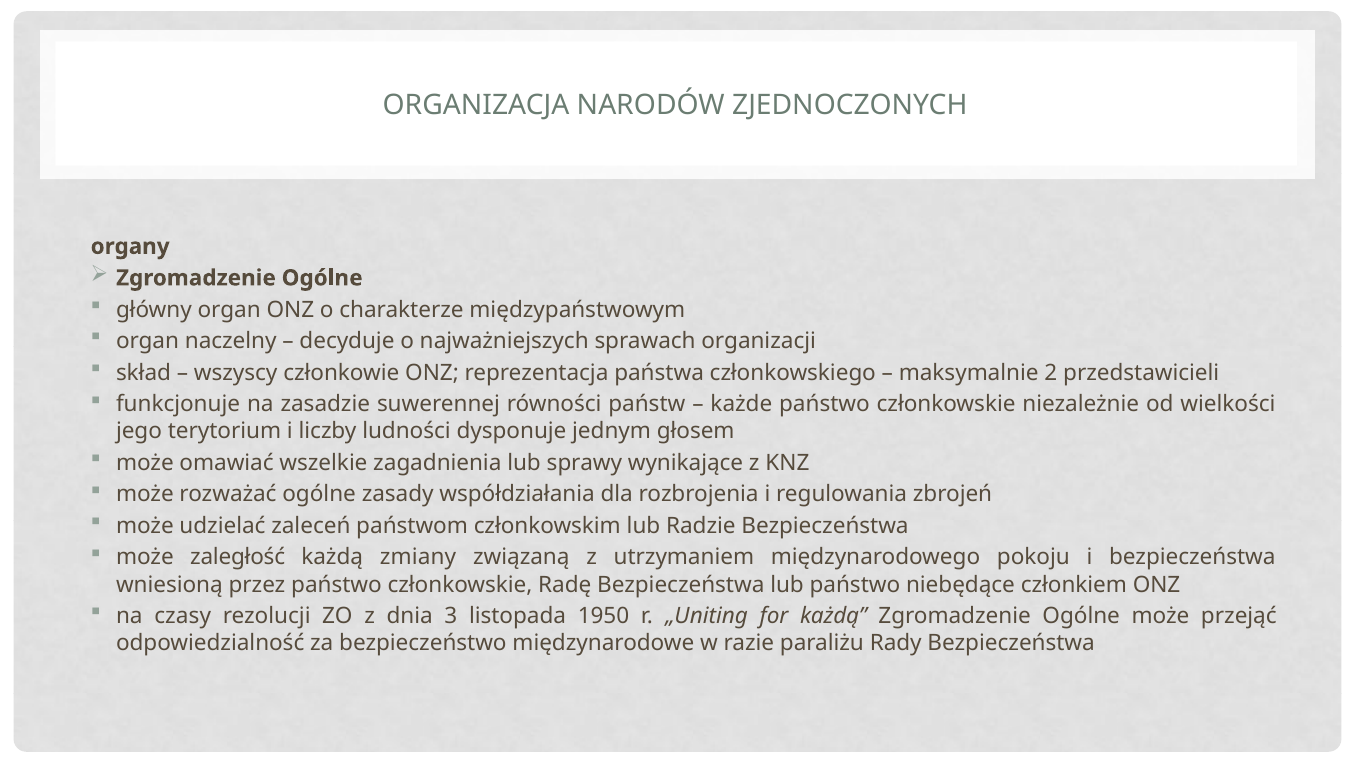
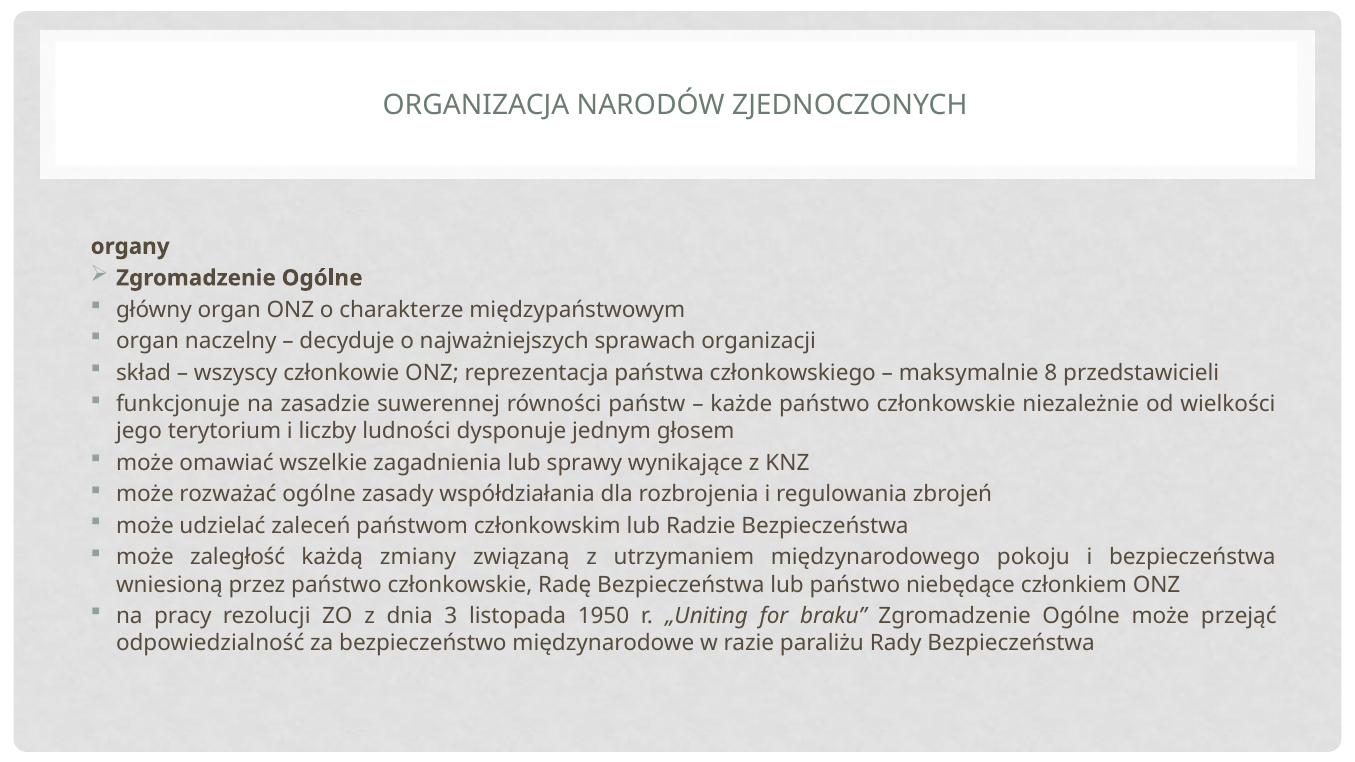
2: 2 -> 8
czasy: czasy -> pracy
for każdą: każdą -> braku
